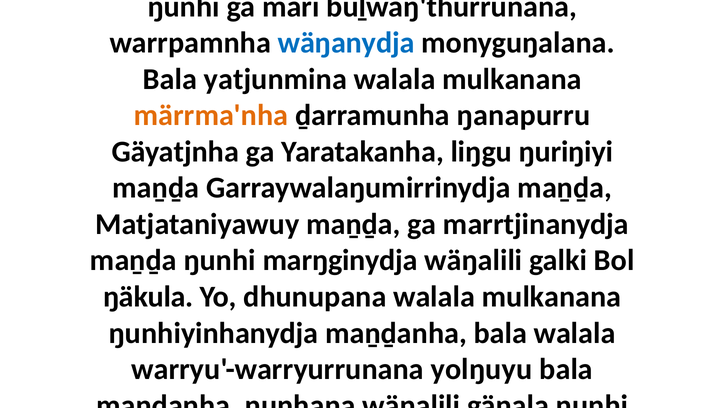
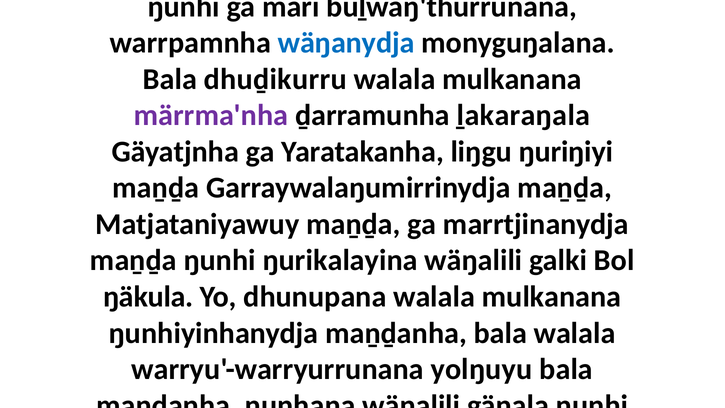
Bala yatjunmina: yatjunmina -> dhuḏikurru
märrma'nha colour: orange -> purple
ŋanapurru: ŋanapurru -> ḻakaraŋala
marŋginydja: marŋginydja -> ŋurikalayina
